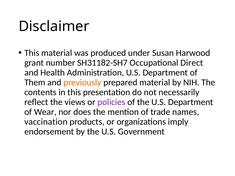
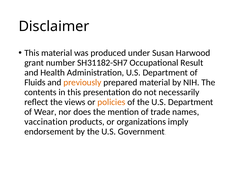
Direct: Direct -> Result
Them: Them -> Fluids
policies colour: purple -> orange
